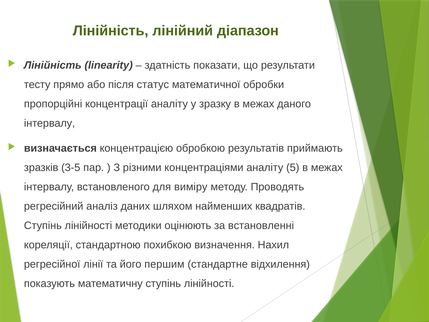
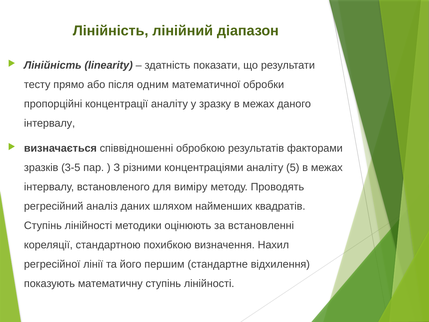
статус: статус -> одним
концентрацією: концентрацією -> співвідношенні
приймають: приймають -> факторами
